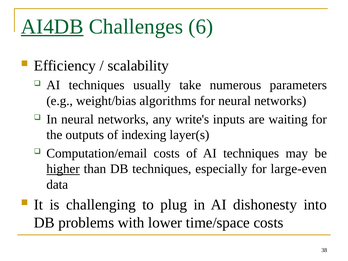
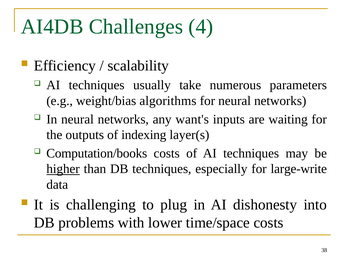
AI4DB underline: present -> none
6: 6 -> 4
write's: write's -> want's
Computation/email: Computation/email -> Computation/books
large-even: large-even -> large-write
